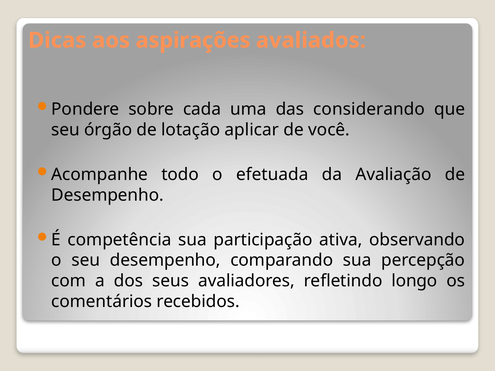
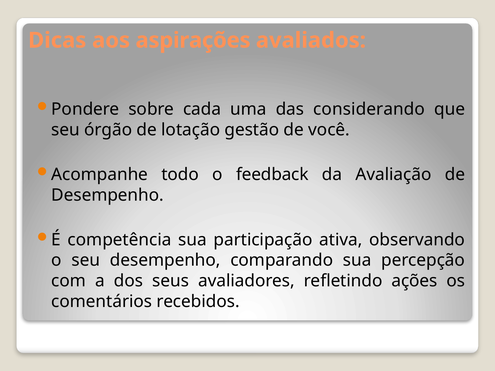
aplicar: aplicar -> gestão
efetuada: efetuada -> feedback
longo: longo -> ações
